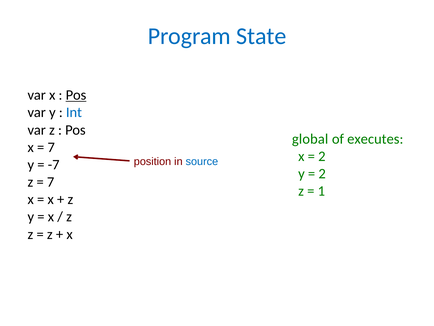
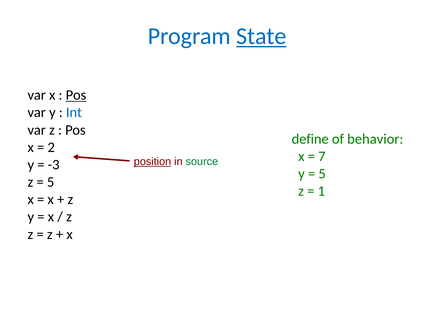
State underline: none -> present
global: global -> define
executes: executes -> behavior
7 at (51, 147): 7 -> 2
2 at (322, 156): 2 -> 7
position underline: none -> present
source colour: blue -> green
-7: -7 -> -3
2 at (322, 174): 2 -> 5
7 at (51, 182): 7 -> 5
